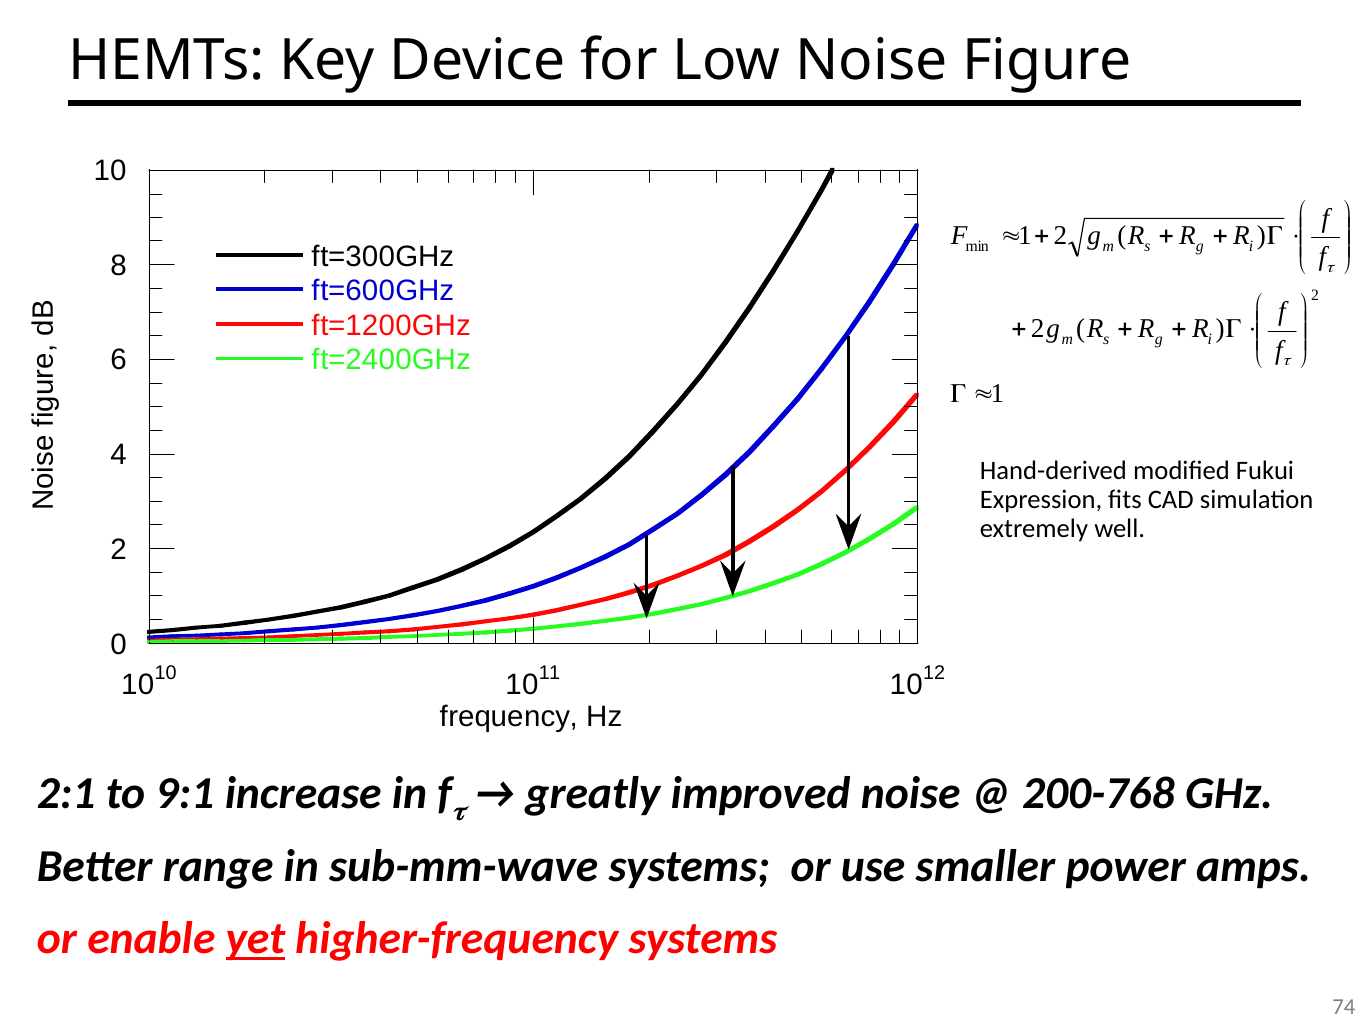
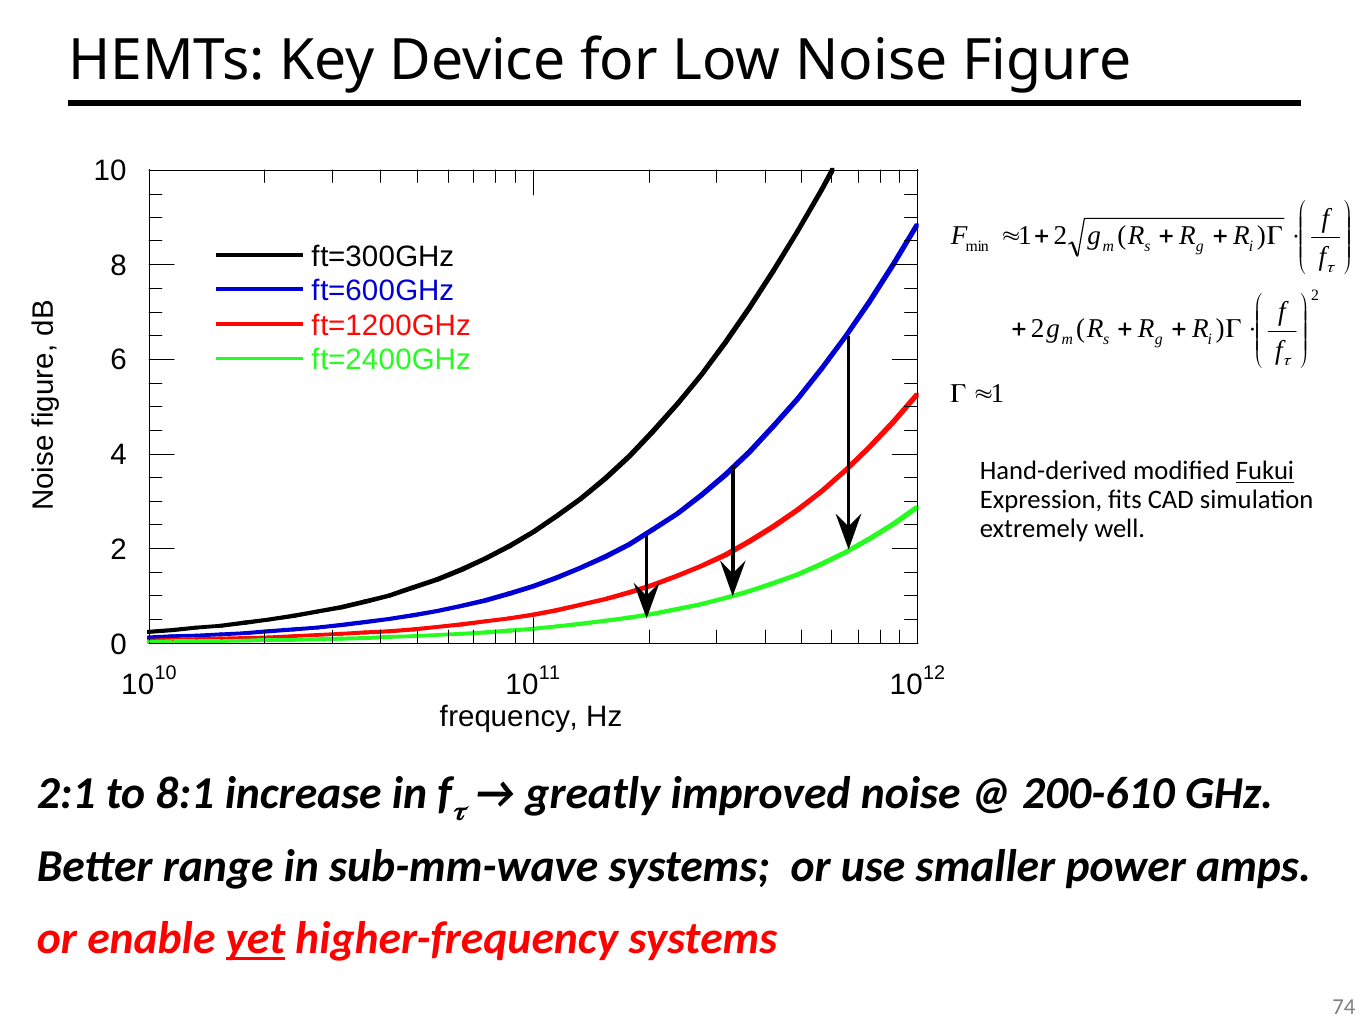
Fukui underline: none -> present
9:1: 9:1 -> 8:1
200-768: 200-768 -> 200-610
